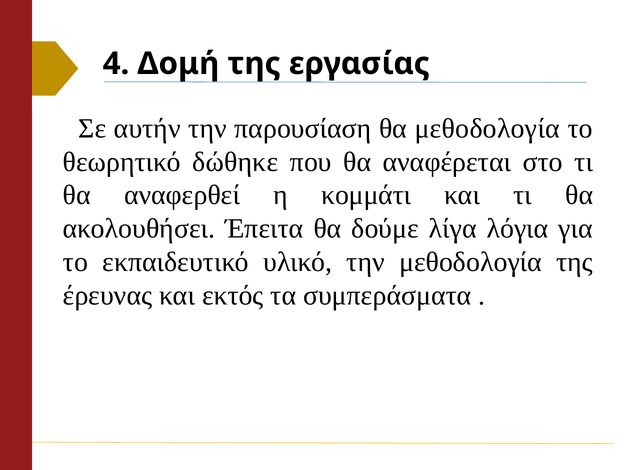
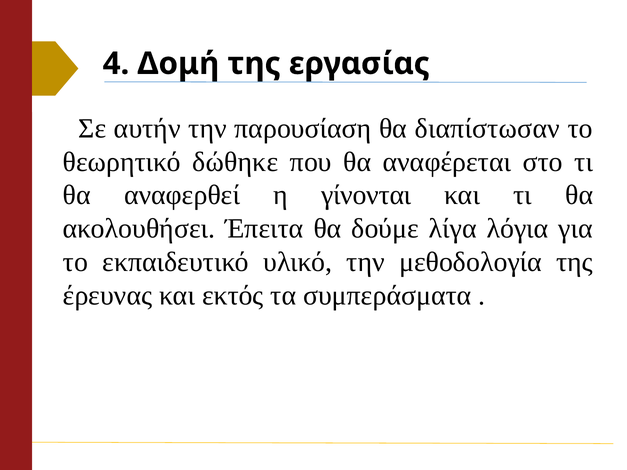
θα μεθοδολογία: μεθοδολογία -> διαπίστωσαν
κομμάτι: κομμάτι -> γίνονται
